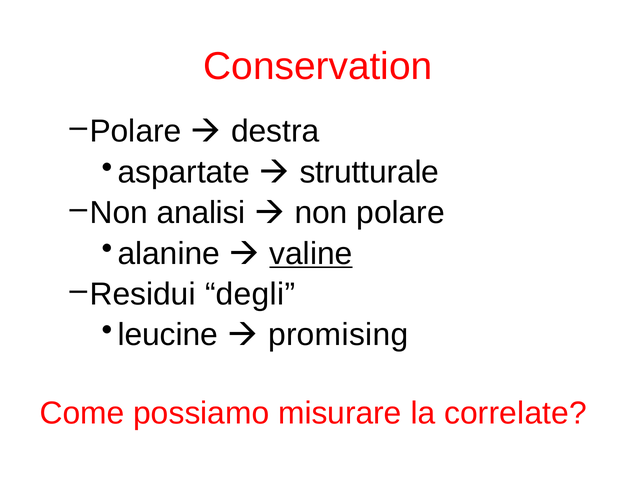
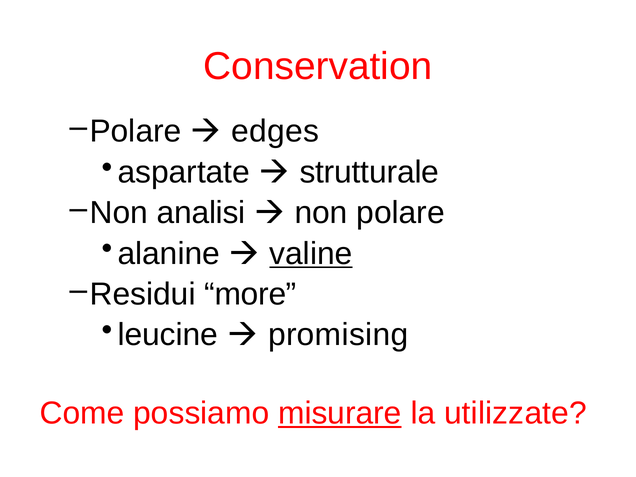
destra: destra -> edges
degli: degli -> more
misurare underline: none -> present
correlate: correlate -> utilizzate
